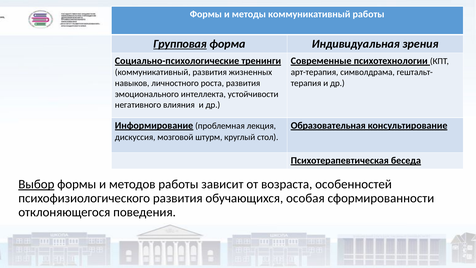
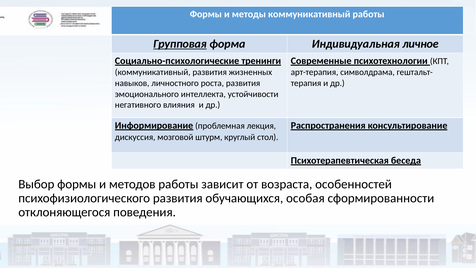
зрения: зрения -> личное
Образовательная: Образовательная -> Распространения
Выбор underline: present -> none
